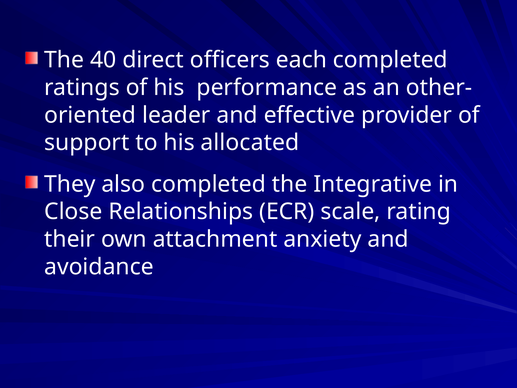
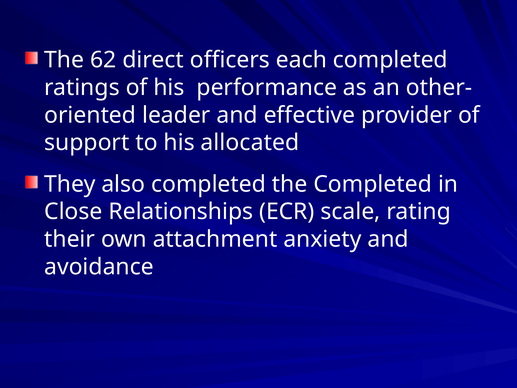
40: 40 -> 62
the Integrative: Integrative -> Completed
